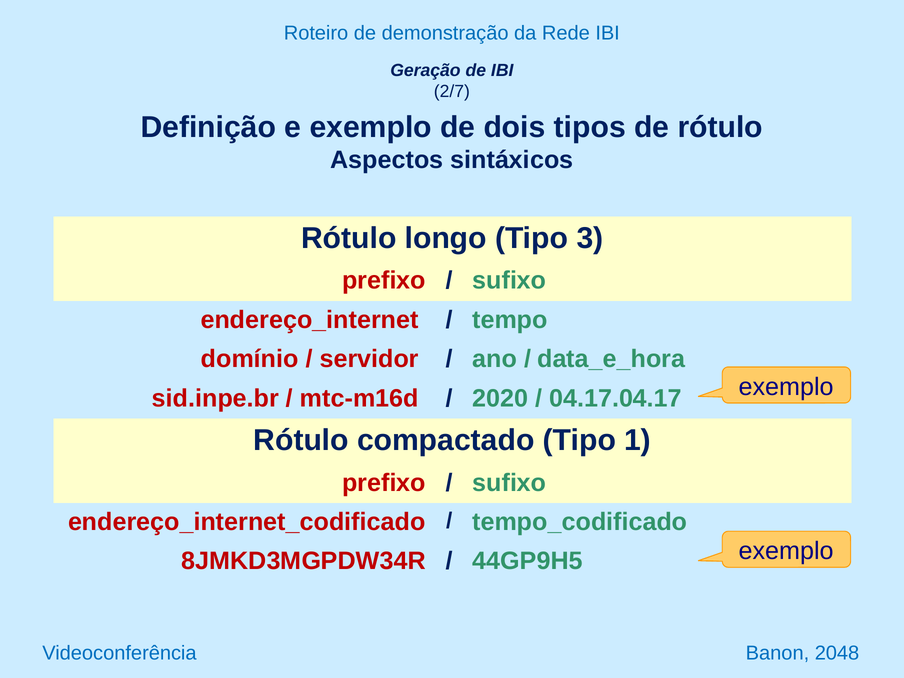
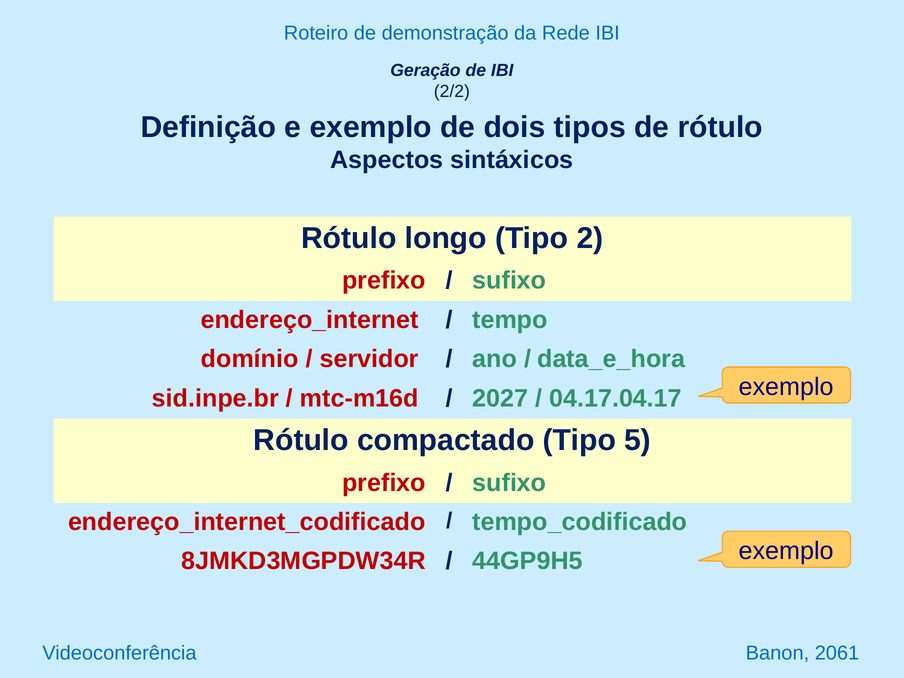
2/7: 2/7 -> 2/2
3: 3 -> 2
2020: 2020 -> 2027
1: 1 -> 5
2048: 2048 -> 2061
